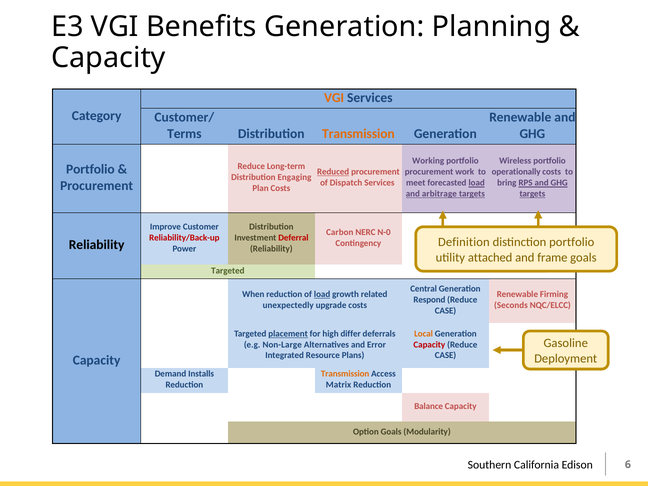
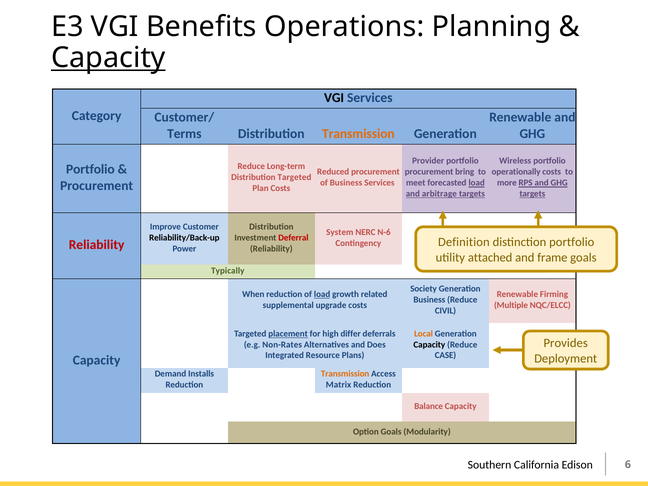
Benefits Generation: Generation -> Operations
Capacity at (108, 58) underline: none -> present
VGI at (334, 98) colour: orange -> black
Working: Working -> Provider
Reduced underline: present -> none
work: work -> bring
Distribution Engaging: Engaging -> Targeted
of Dispatch: Dispatch -> Business
bring: bring -> more
Carbon: Carbon -> System
N-0: N-0 -> N-6
Reliability/Back-up colour: red -> black
Reliability at (97, 245) colour: black -> red
Targeted at (228, 271): Targeted -> Typically
Central: Central -> Society
Respond at (429, 300): Respond -> Business
unexpectedly: unexpectedly -> supplemental
Seconds: Seconds -> Multiple
CASE at (445, 311): CASE -> CIVIL
Gasoline: Gasoline -> Provides
Non-Large: Non-Large -> Non-Rates
Error: Error -> Does
Capacity at (429, 345) colour: red -> black
